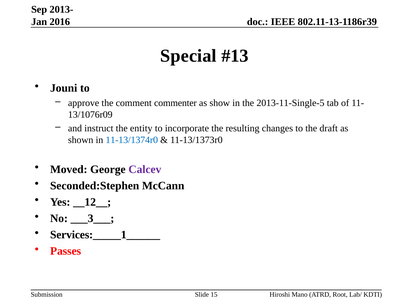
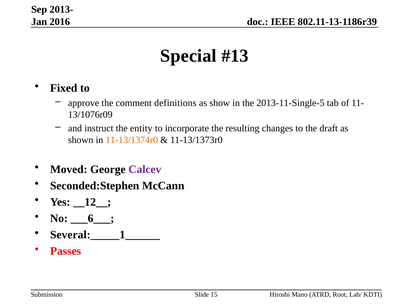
Jouni: Jouni -> Fixed
commenter: commenter -> definitions
11-13/1374r0 colour: blue -> orange
___3___: ___3___ -> ___6___
Services:_____1______: Services:_____1______ -> Several:_____1______
